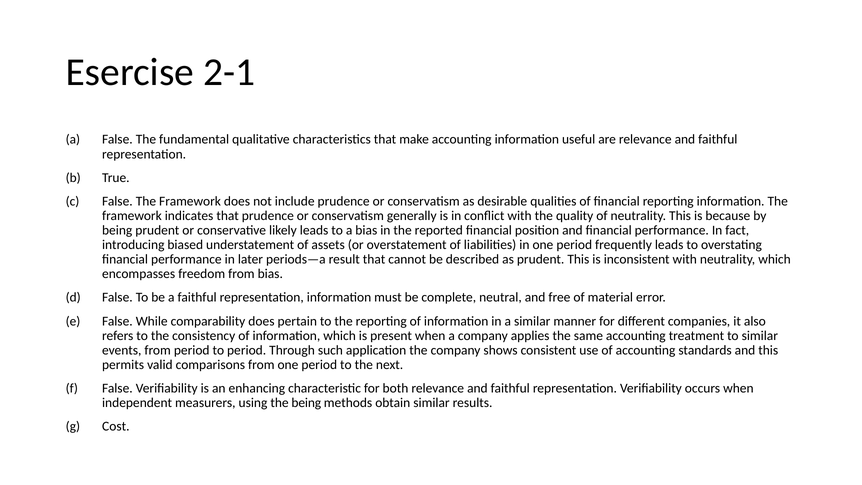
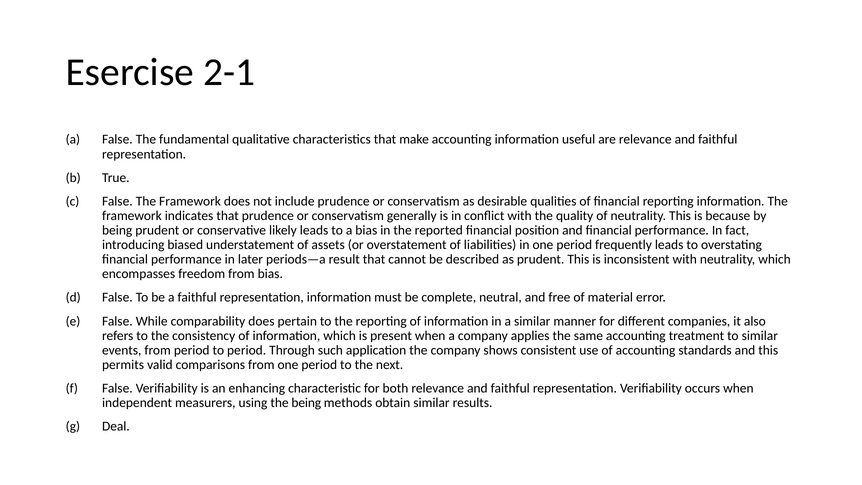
Cost: Cost -> Deal
